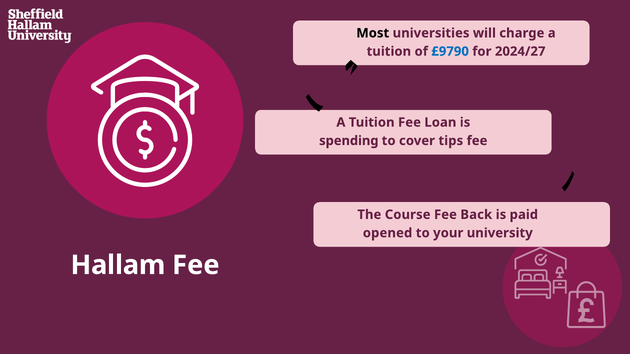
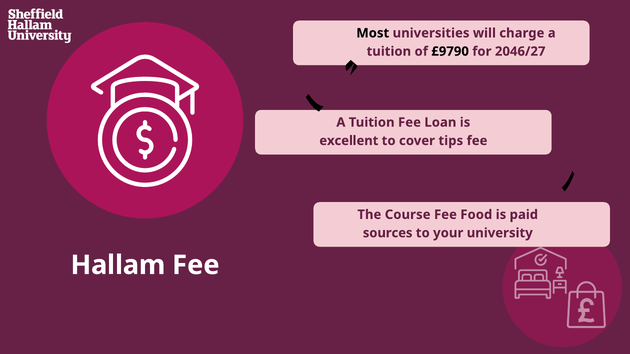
£9790 colour: blue -> black
2024/27: 2024/27 -> 2046/27
spending: spending -> excellent
Back: Back -> Food
opened: opened -> sources
